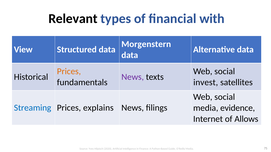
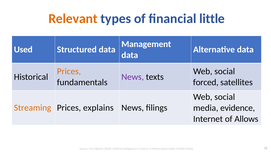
Relevant colour: black -> orange
with: with -> little
Morgenstern: Morgenstern -> Management
View: View -> Used
invest: invest -> forced
Streaming colour: blue -> orange
